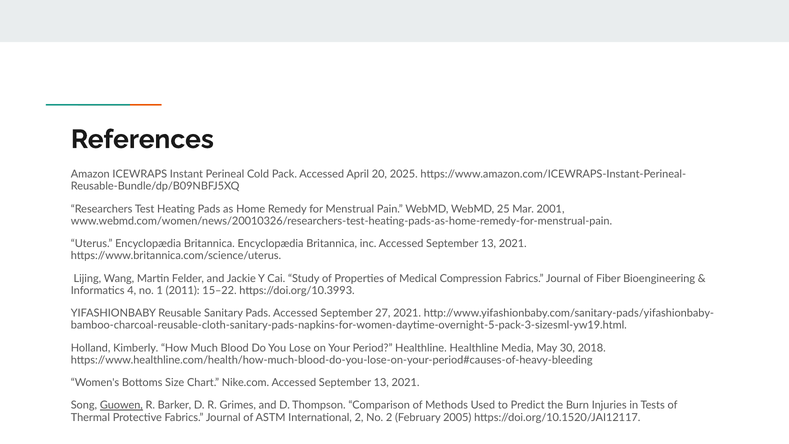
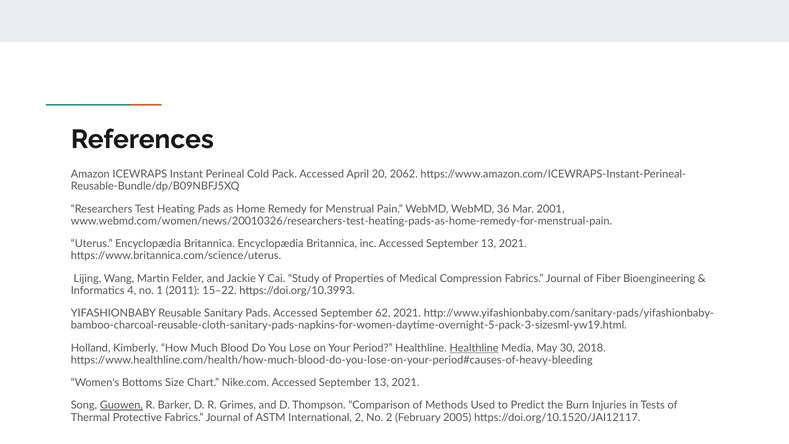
2025: 2025 -> 2062
25: 25 -> 36
27: 27 -> 62
Healthline at (474, 348) underline: none -> present
